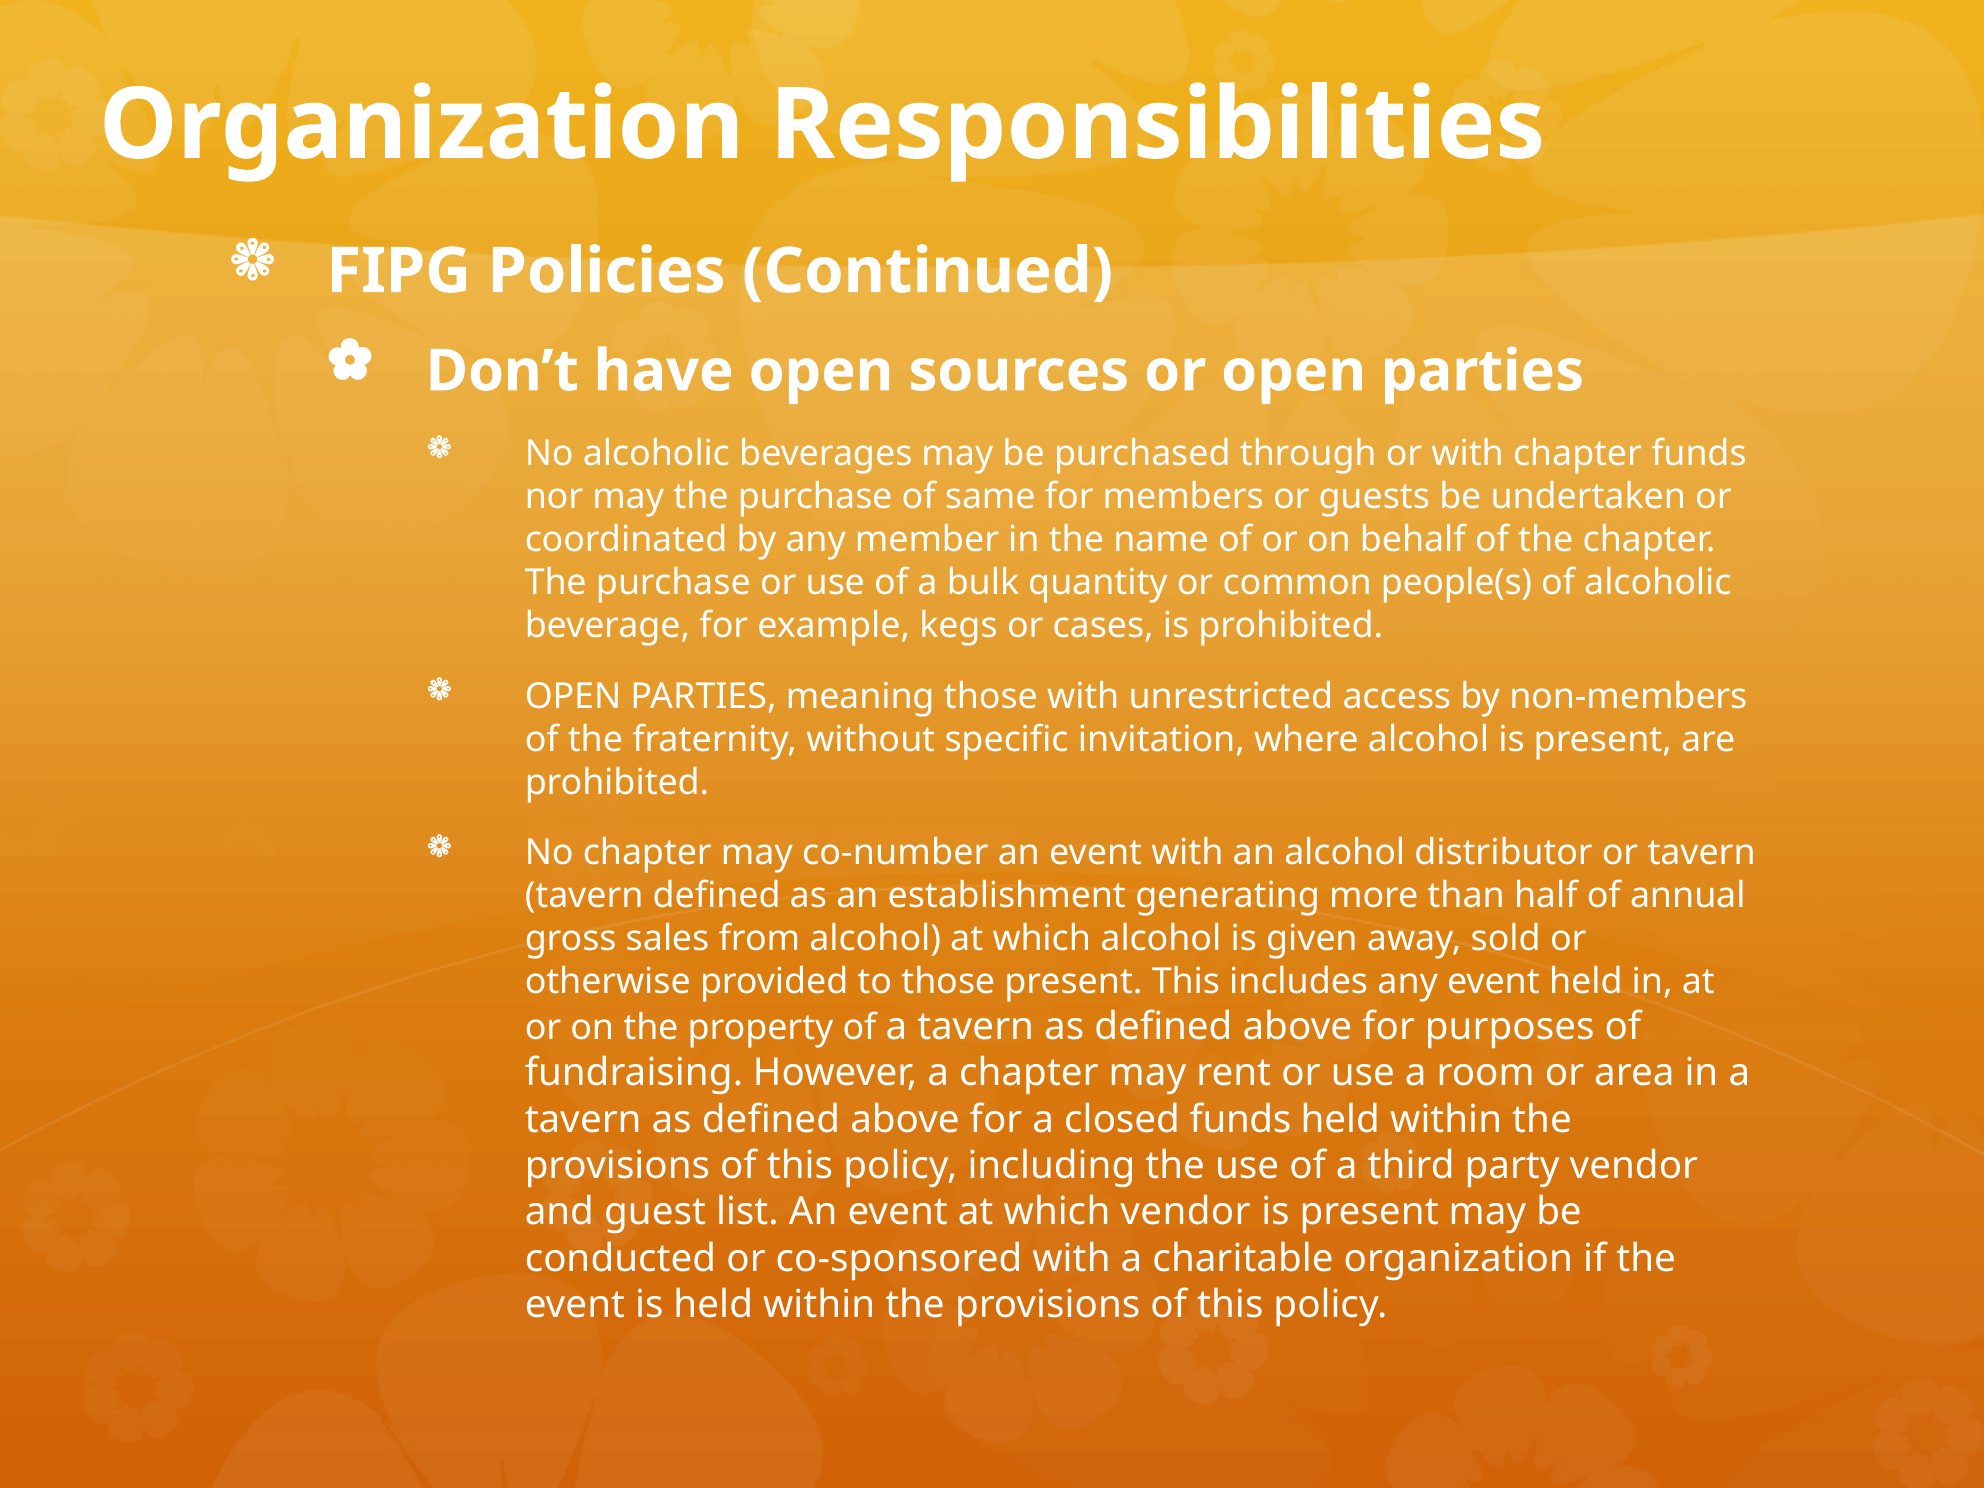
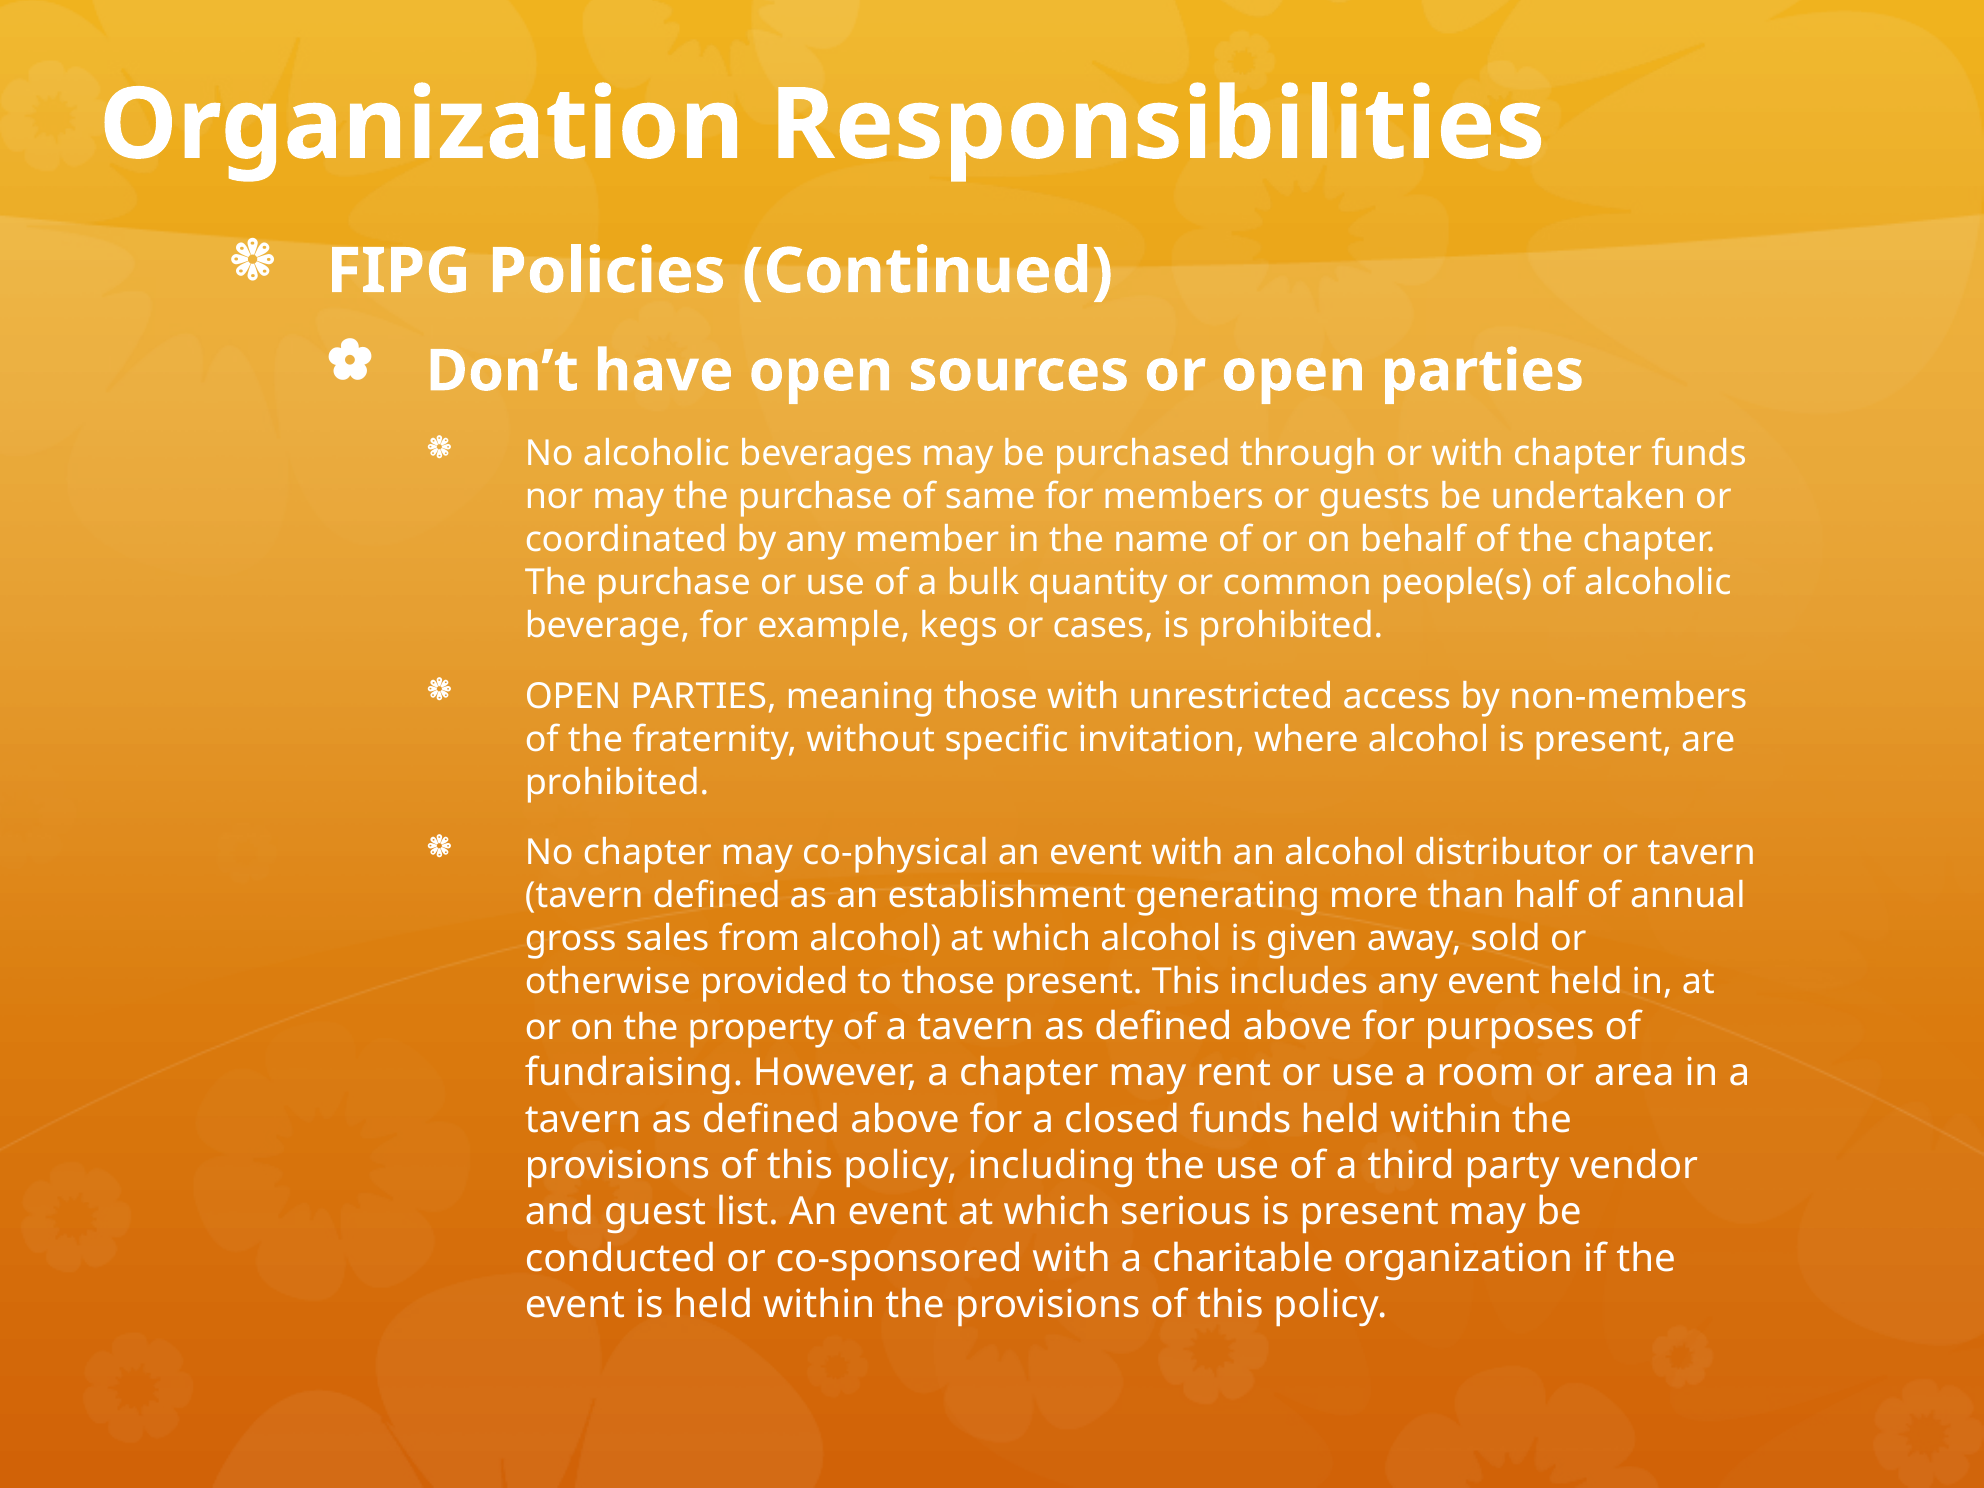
co-number: co-number -> co-physical
which vendor: vendor -> serious
